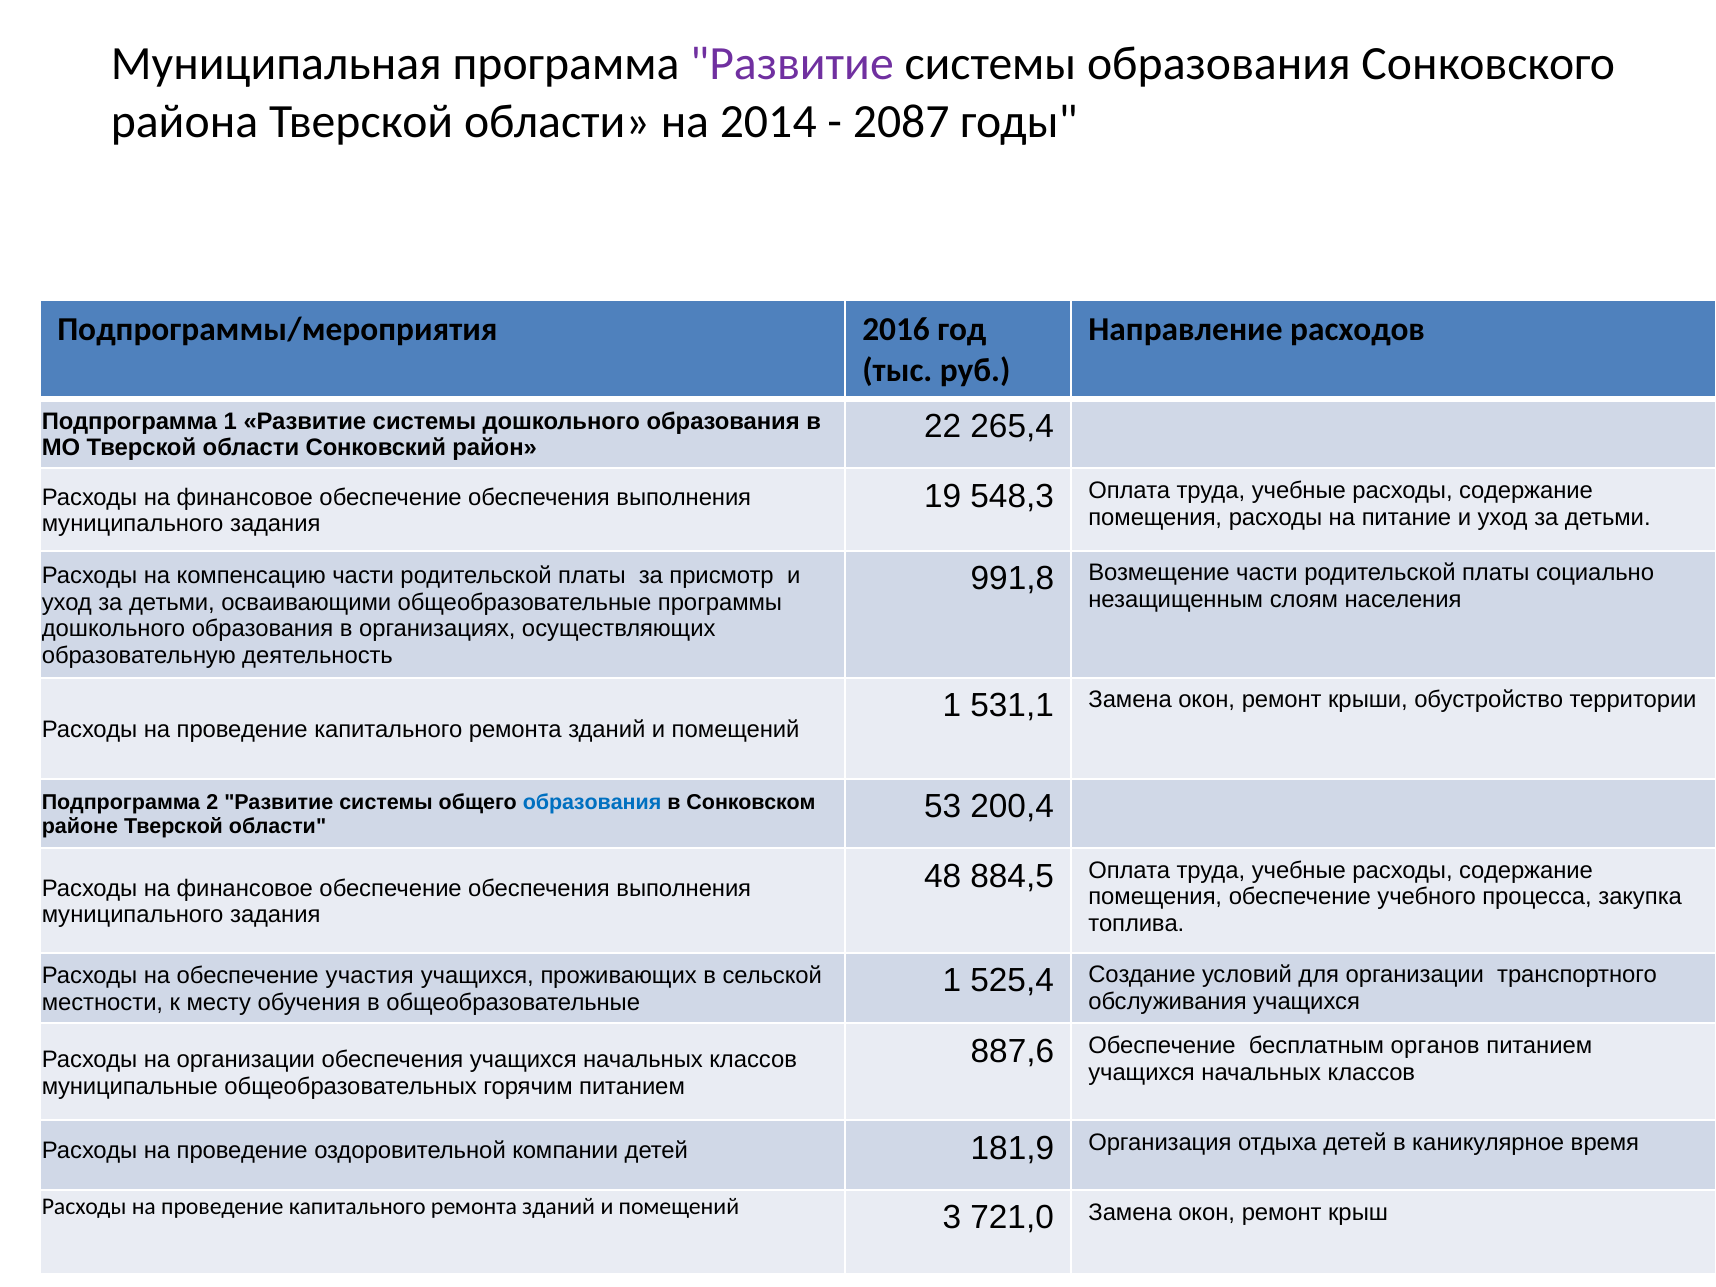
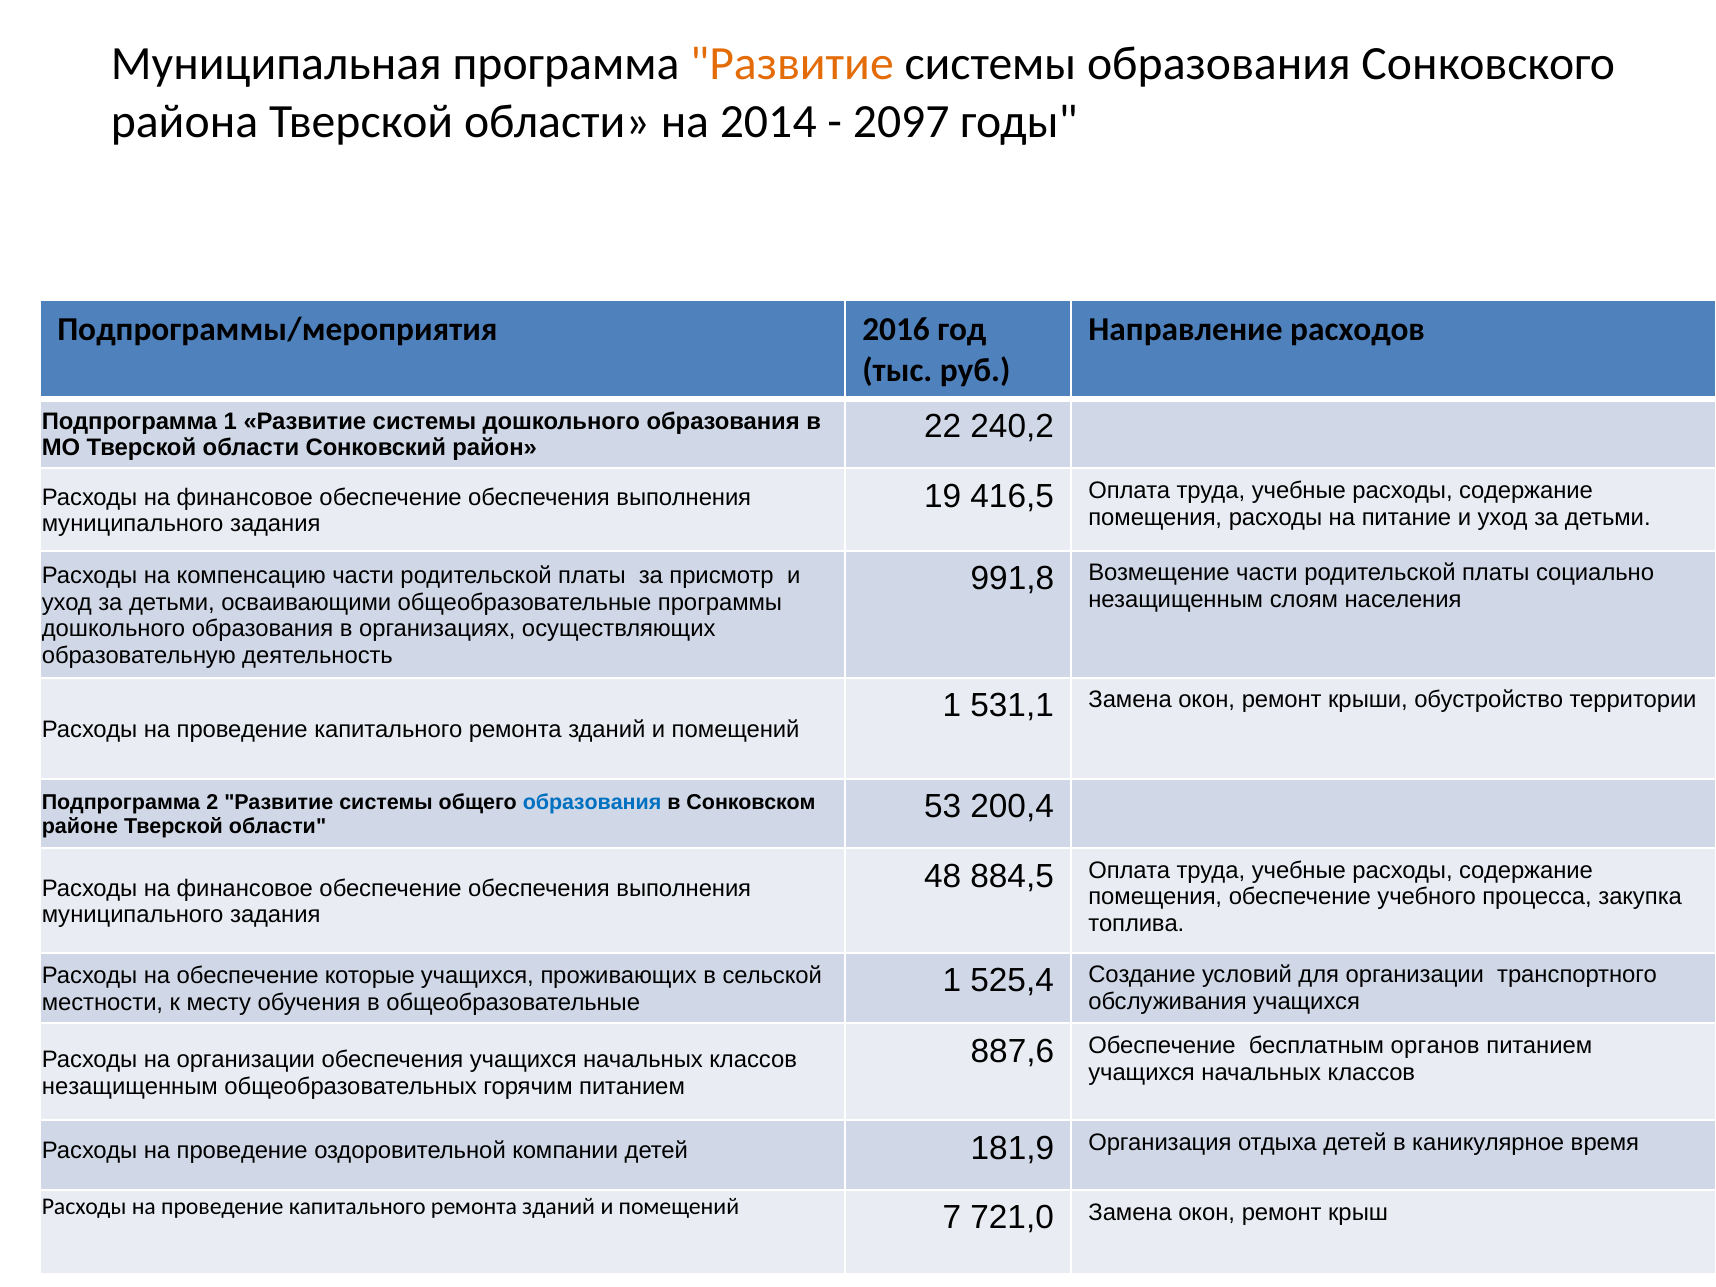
Развитие at (792, 64) colour: purple -> orange
2087: 2087 -> 2097
265,4: 265,4 -> 240,2
548,3: 548,3 -> 416,5
участия: участия -> которые
муниципальные at (130, 1086): муниципальные -> незащищенным
3: 3 -> 7
